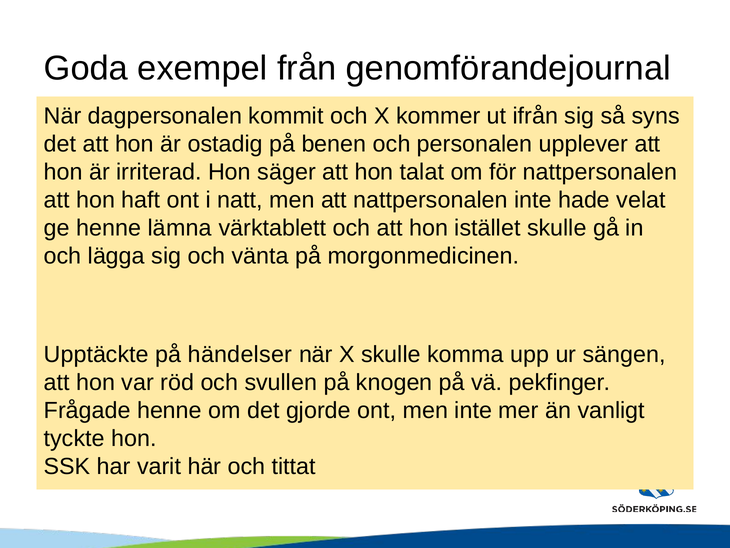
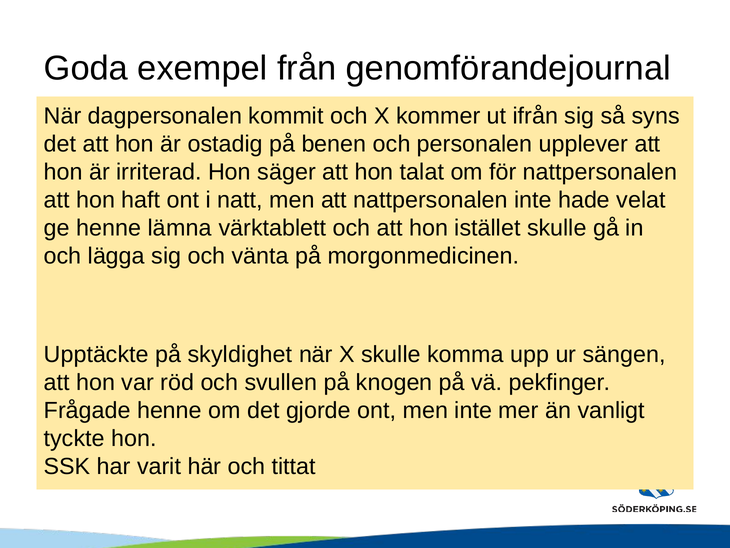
händelser: händelser -> skyldighet
